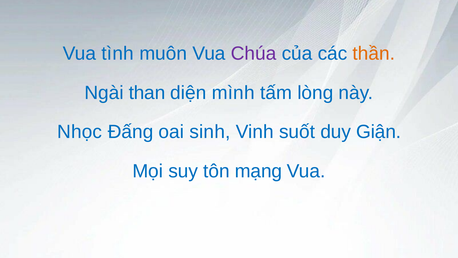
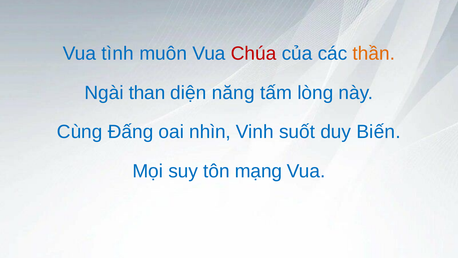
Chúa colour: purple -> red
mình: mình -> năng
Nhọc: Nhọc -> Cùng
sinh: sinh -> nhìn
Giận: Giận -> Biến
